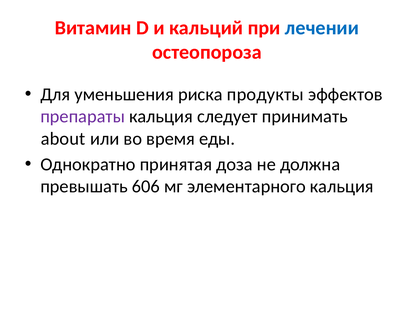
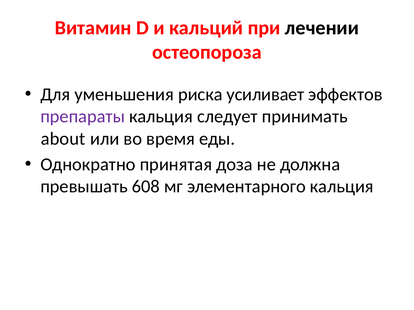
лечении colour: blue -> black
продукты: продукты -> усиливает
606: 606 -> 608
